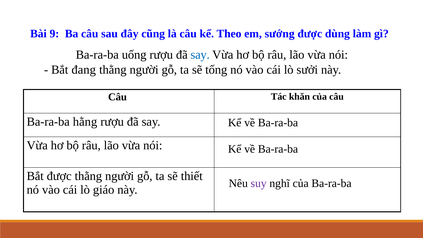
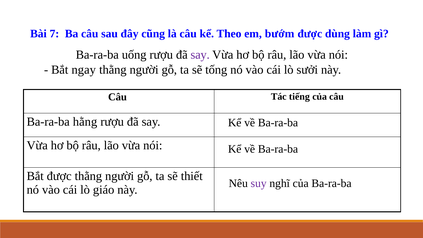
9: 9 -> 7
sướng: sướng -> bướm
say at (200, 55) colour: blue -> purple
đang: đang -> ngay
khăn: khăn -> tiếng
